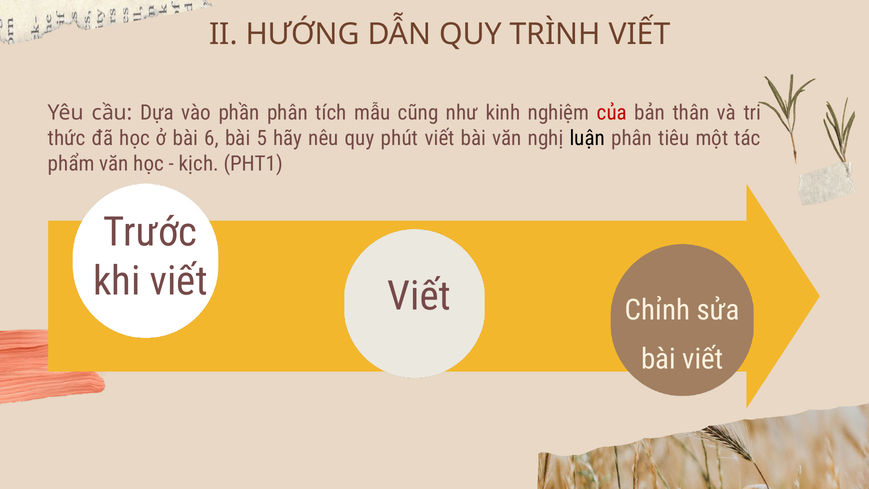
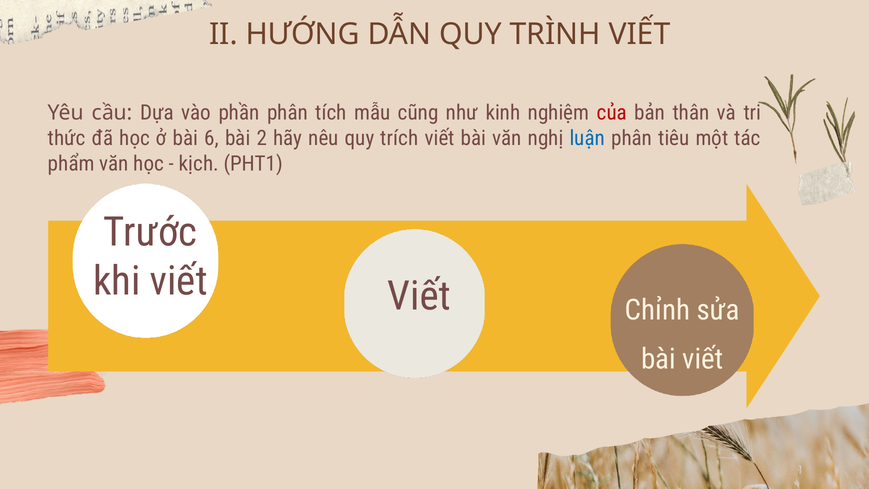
5: 5 -> 2
phút: phút -> trích
luận colour: black -> blue
